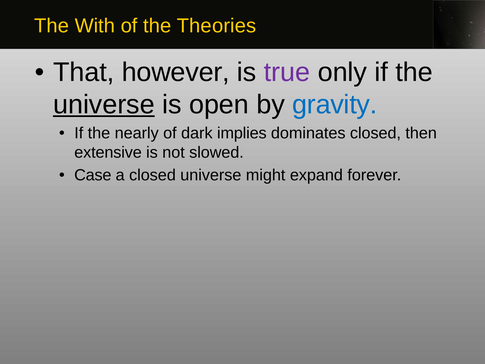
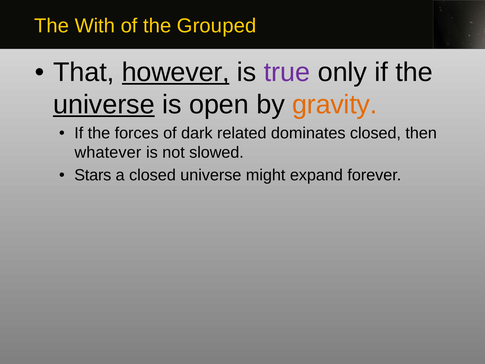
Theories: Theories -> Grouped
however underline: none -> present
gravity colour: blue -> orange
nearly: nearly -> forces
implies: implies -> related
extensive: extensive -> whatever
Case: Case -> Stars
